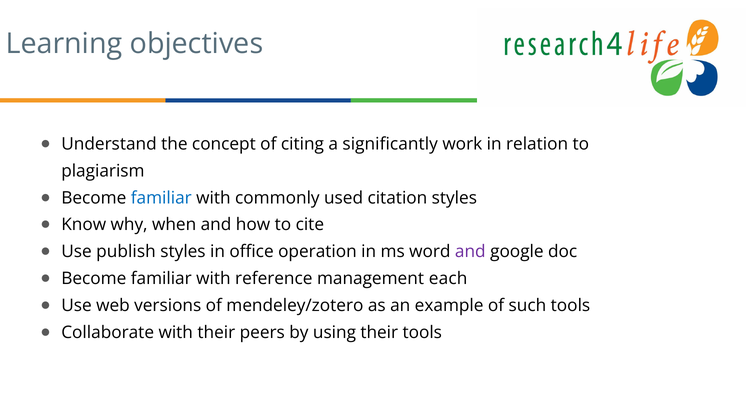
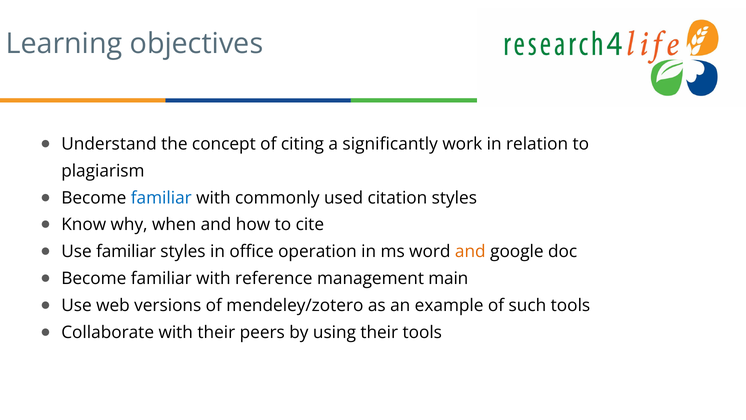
Use publish: publish -> familiar
and at (470, 251) colour: purple -> orange
each: each -> main
